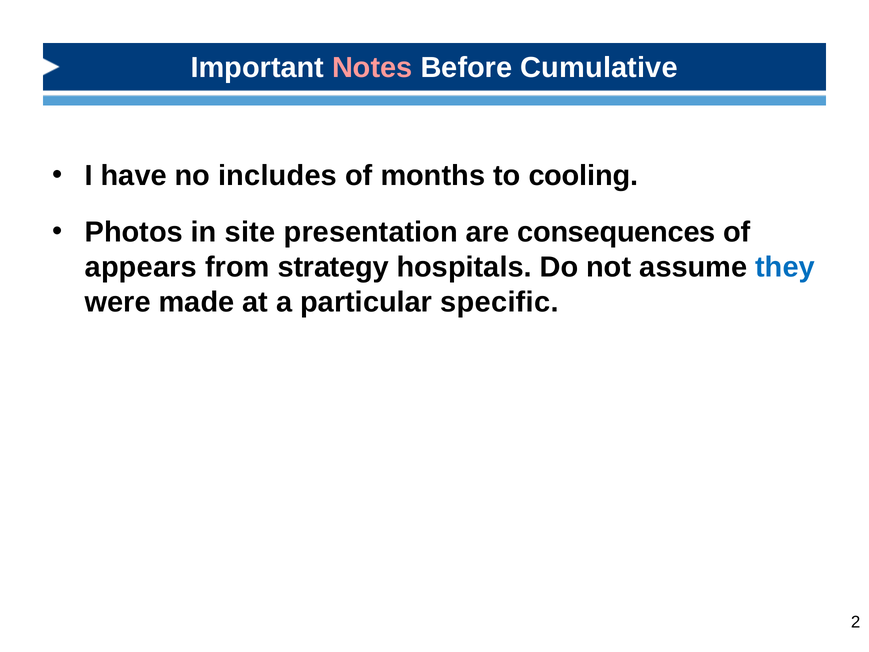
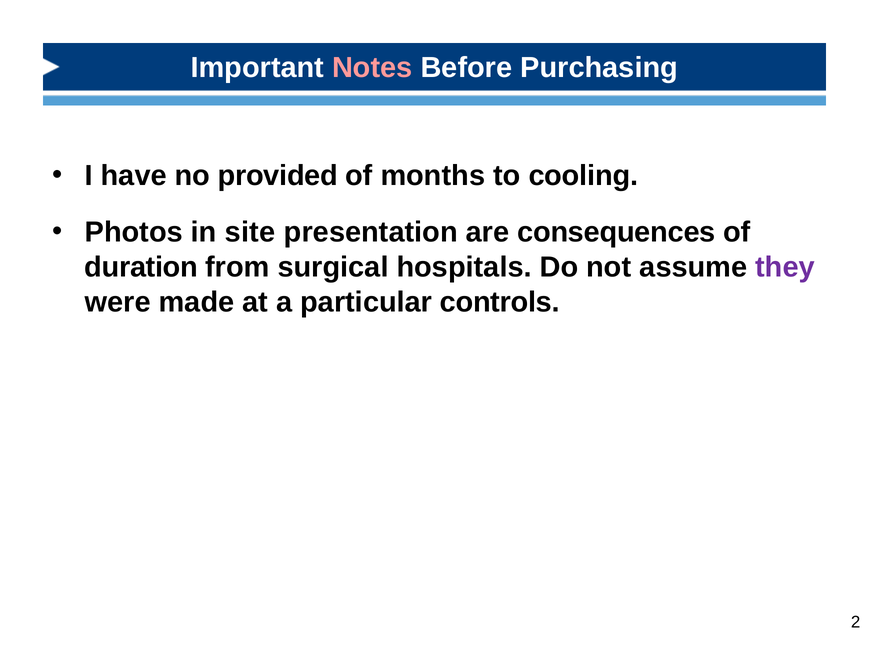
Cumulative: Cumulative -> Purchasing
includes: includes -> provided
appears: appears -> duration
strategy: strategy -> surgical
they colour: blue -> purple
specific: specific -> controls
